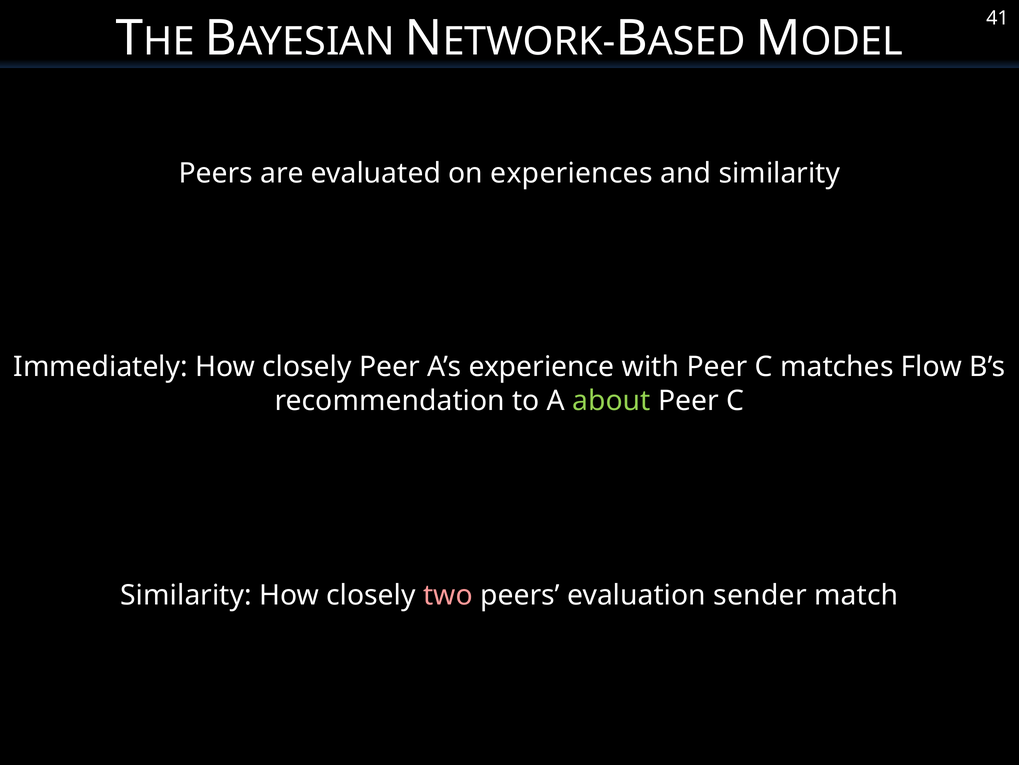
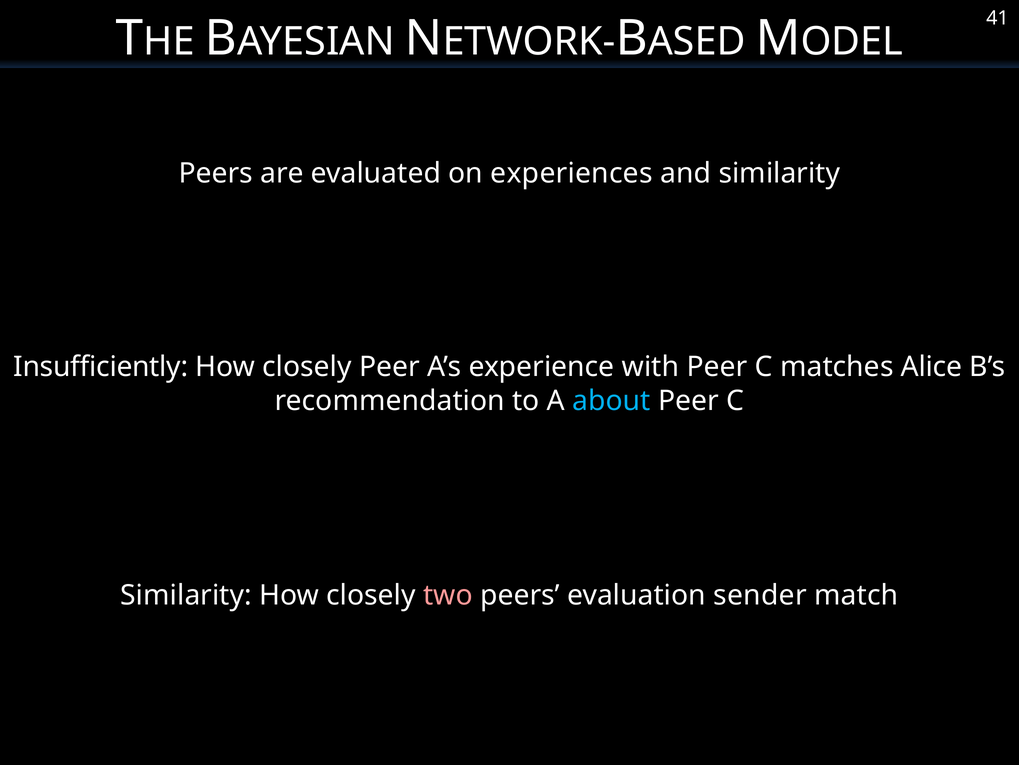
Immediately: Immediately -> Insufficiently
Flow: Flow -> Alice
about colour: light green -> light blue
